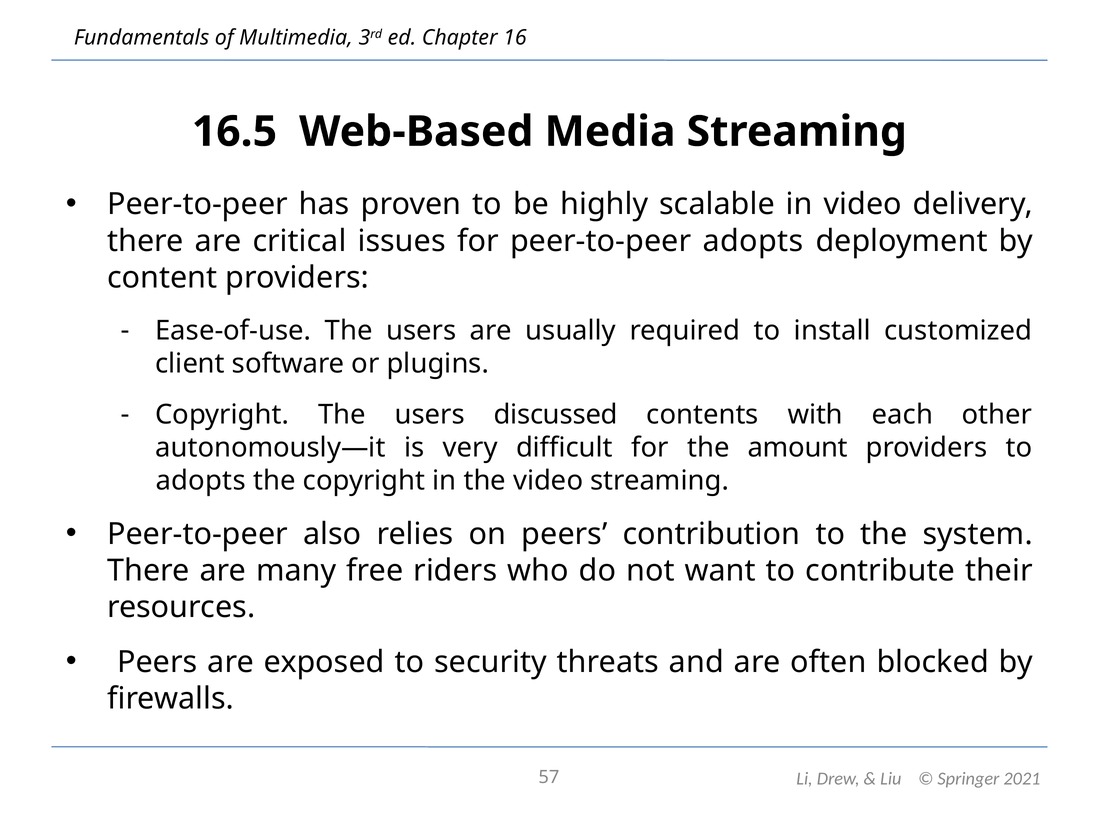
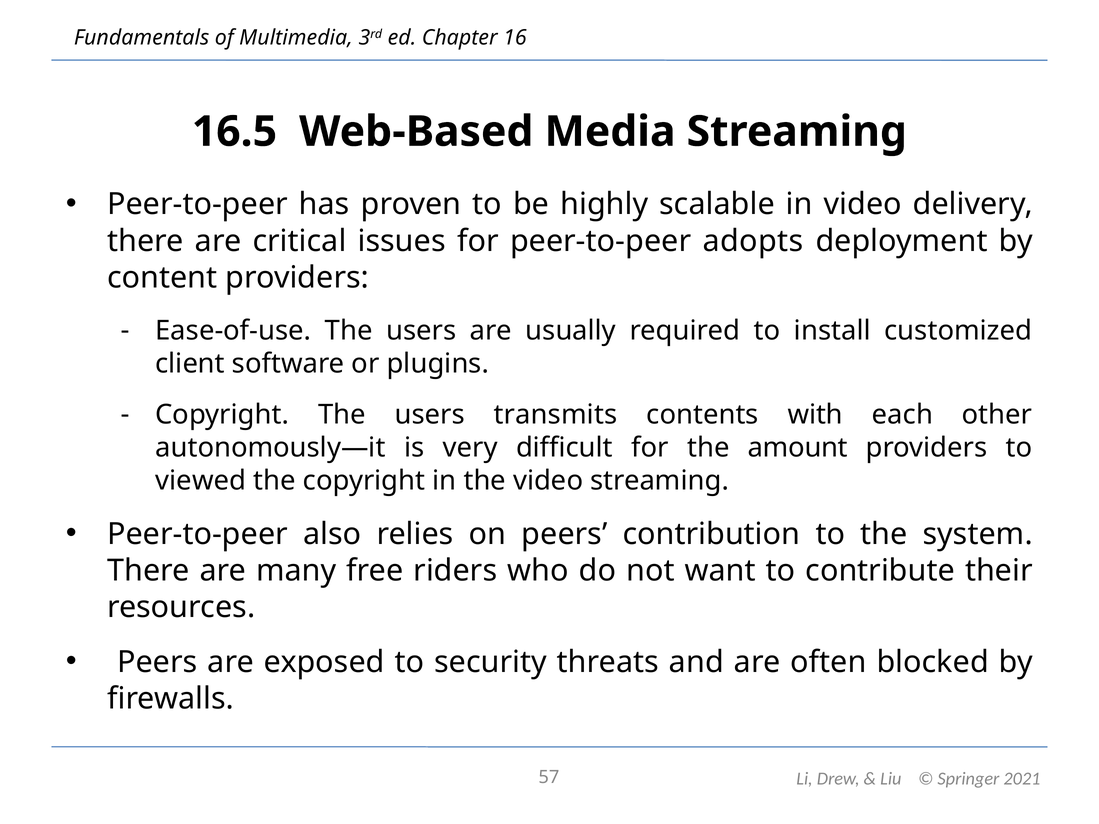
discussed: discussed -> transmits
adopts at (201, 481): adopts -> viewed
